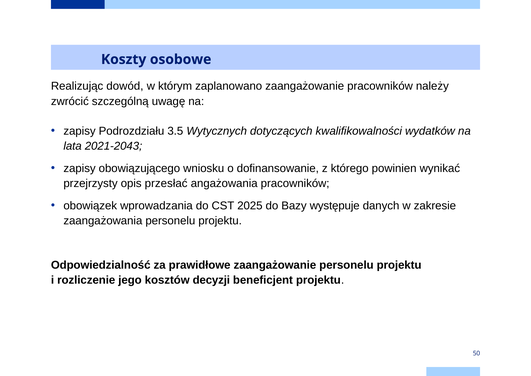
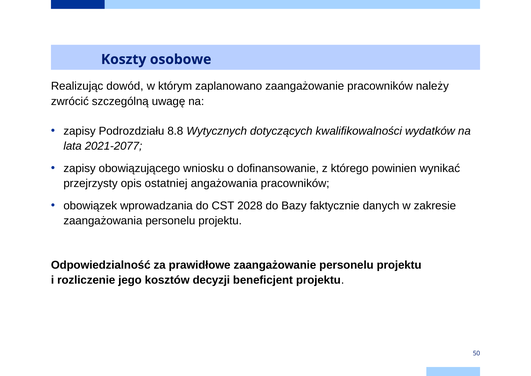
3.5: 3.5 -> 8.8
2021-2043: 2021-2043 -> 2021-2077
przesłać: przesłać -> ostatniej
2025: 2025 -> 2028
występuje: występuje -> faktycznie
